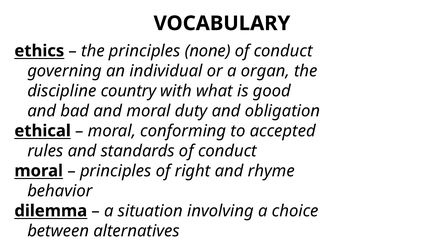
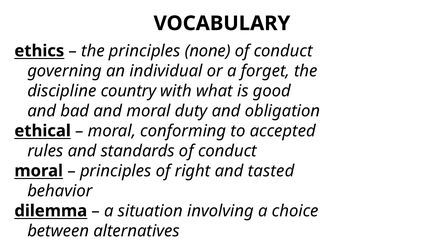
organ: organ -> forget
rhyme: rhyme -> tasted
